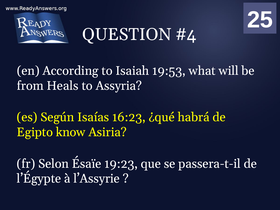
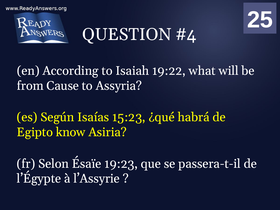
19:53: 19:53 -> 19:22
Heals: Heals -> Cause
16:23: 16:23 -> 15:23
